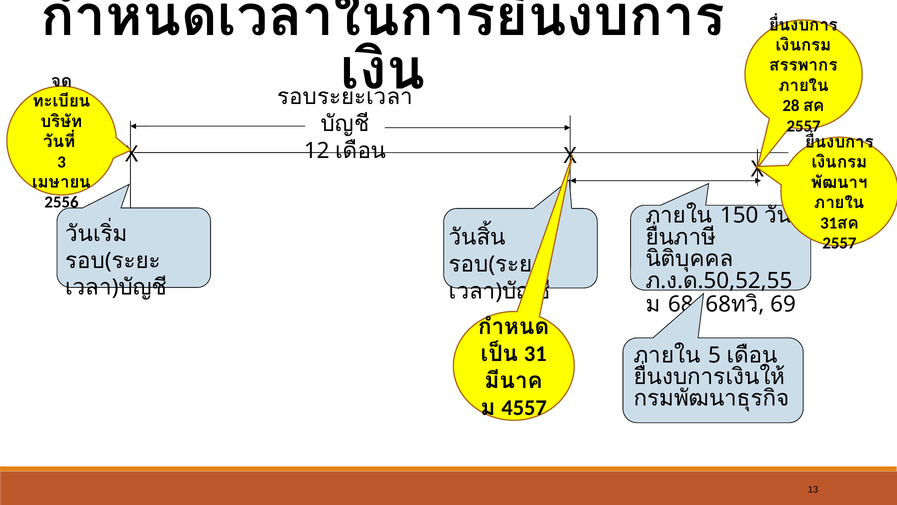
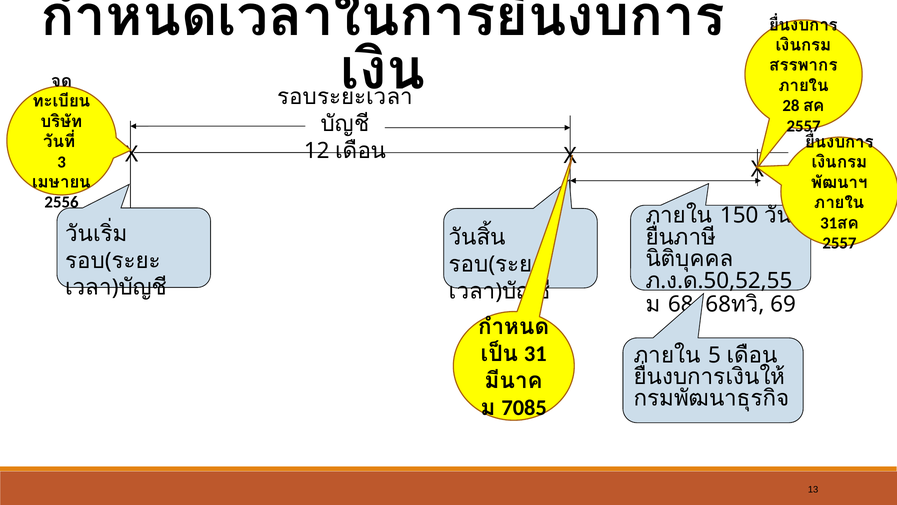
4557: 4557 -> 7085
